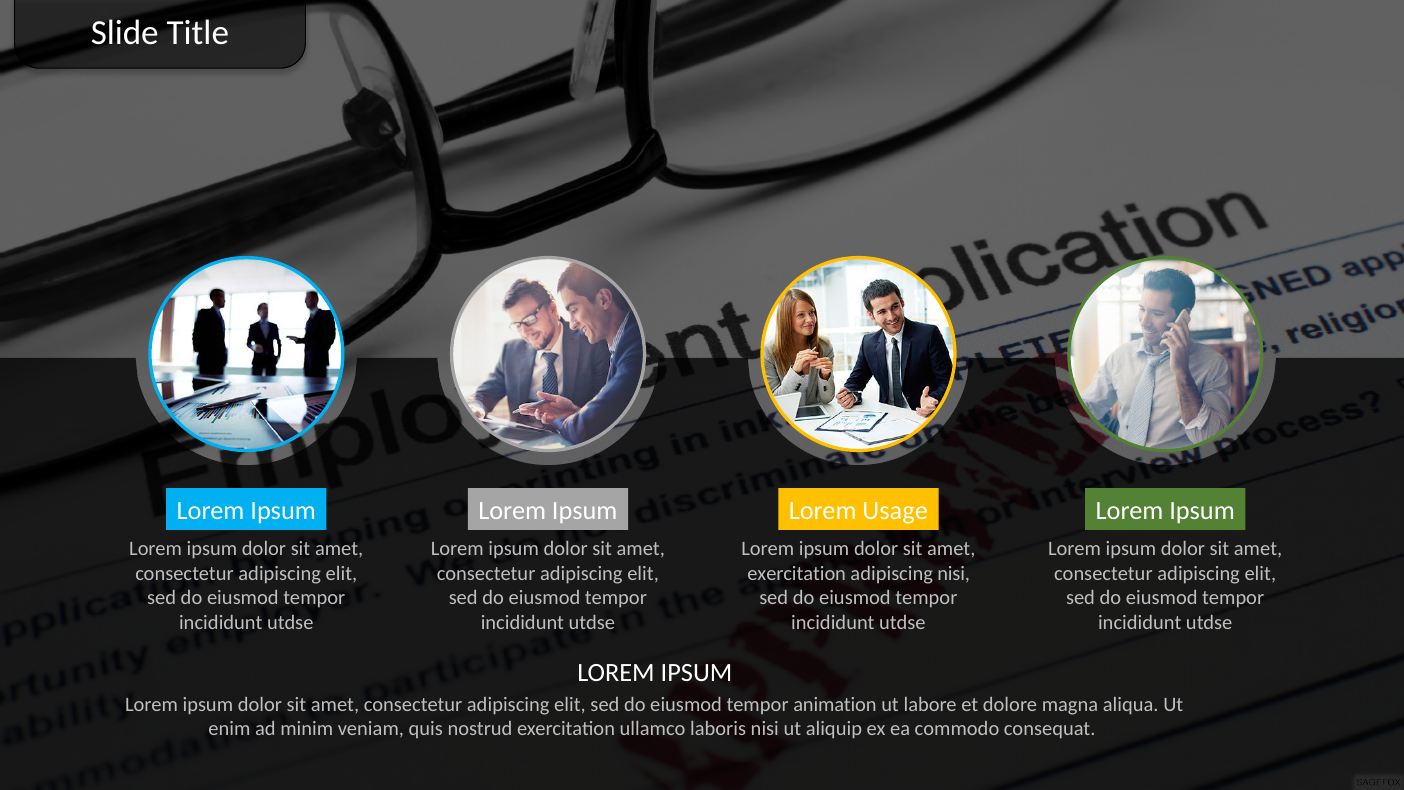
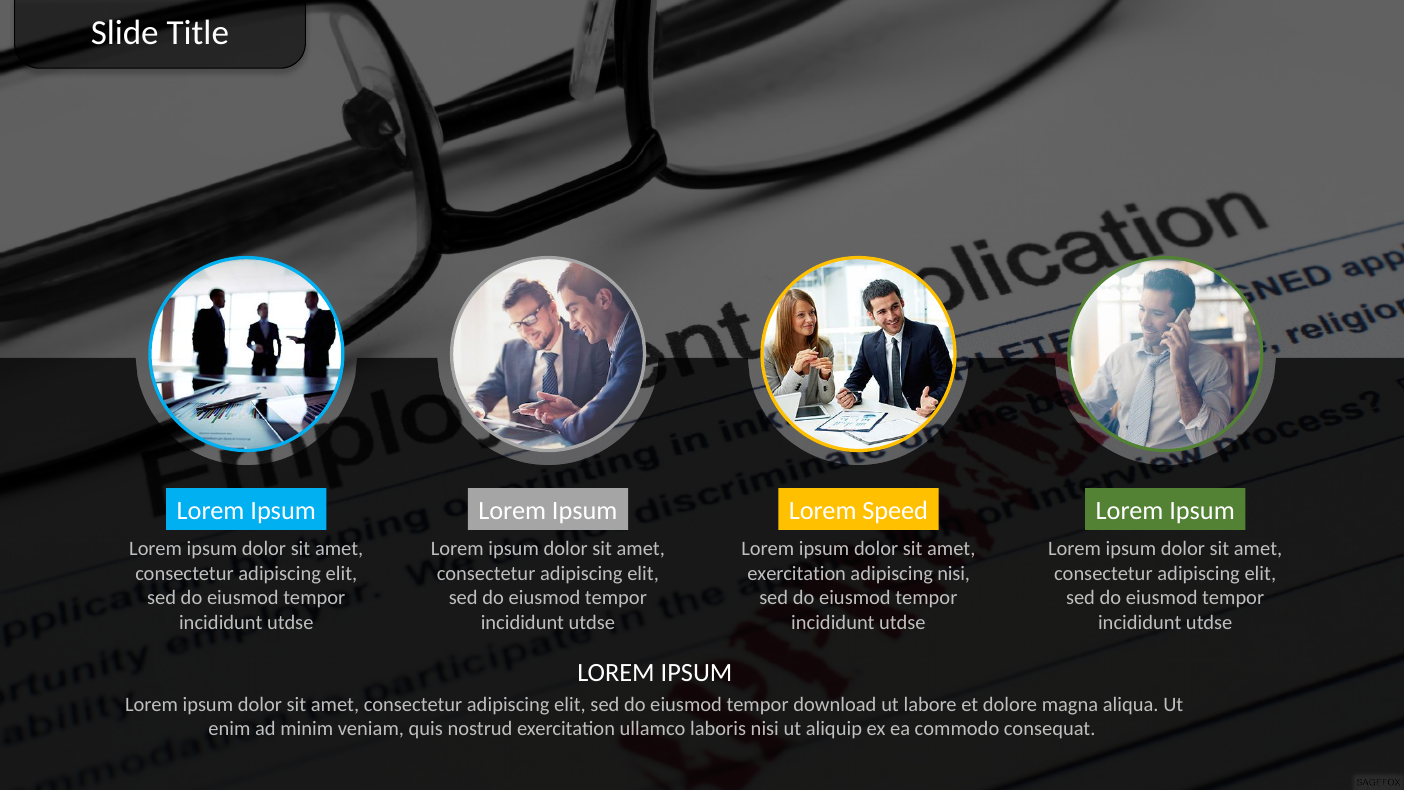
Usage: Usage -> Speed
animation: animation -> download
